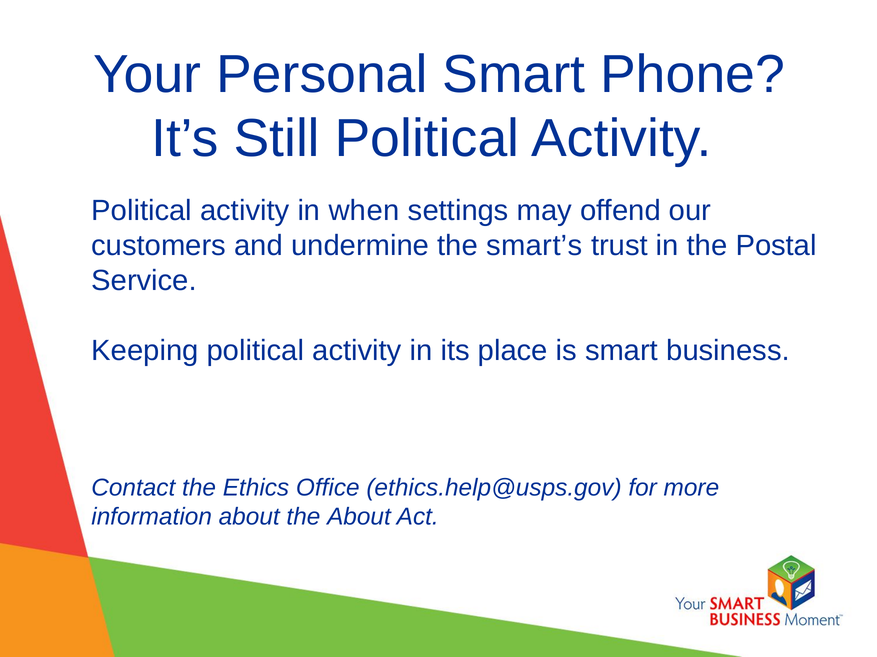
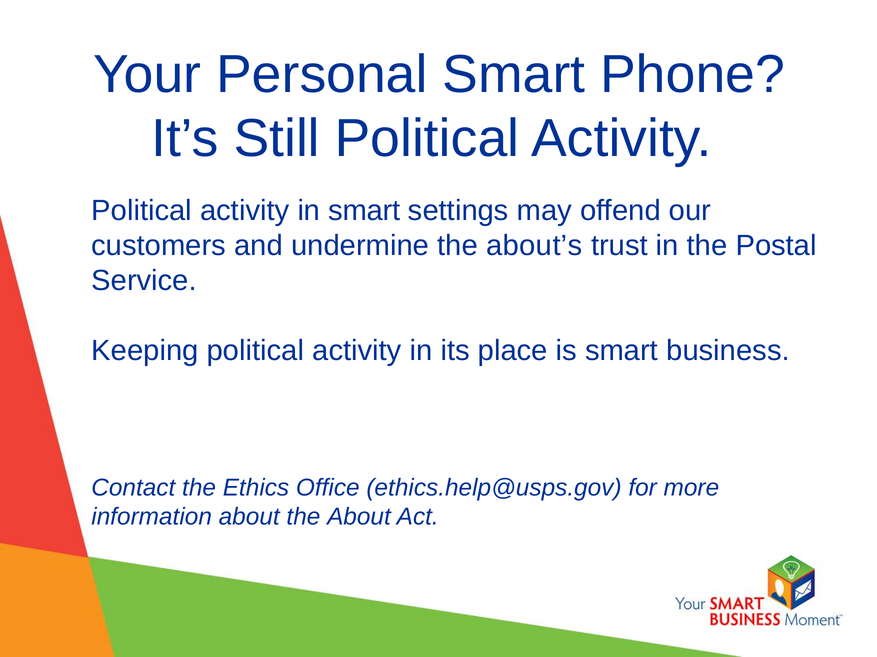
in when: when -> smart
smart’s: smart’s -> about’s
